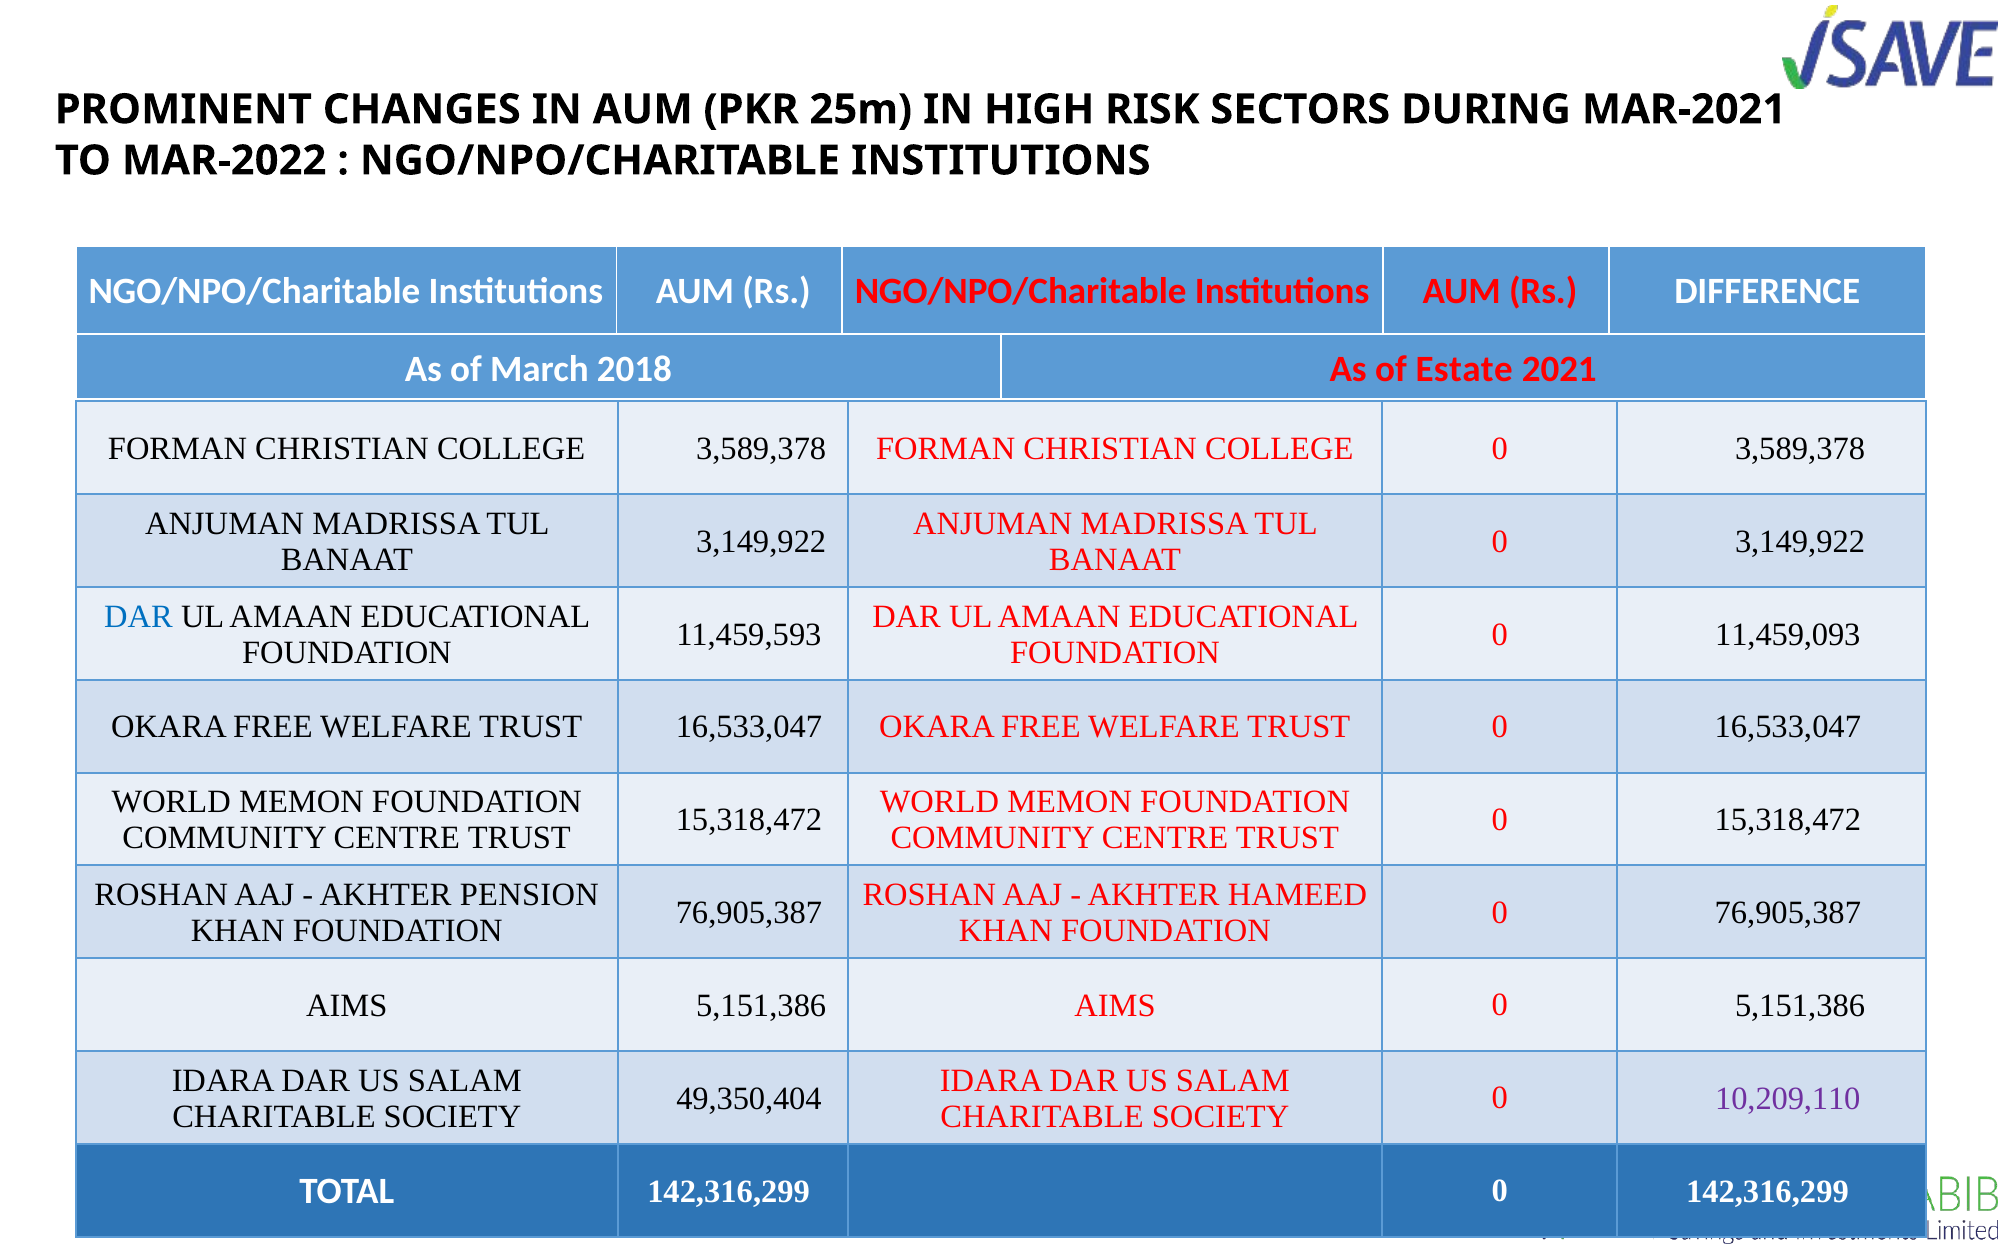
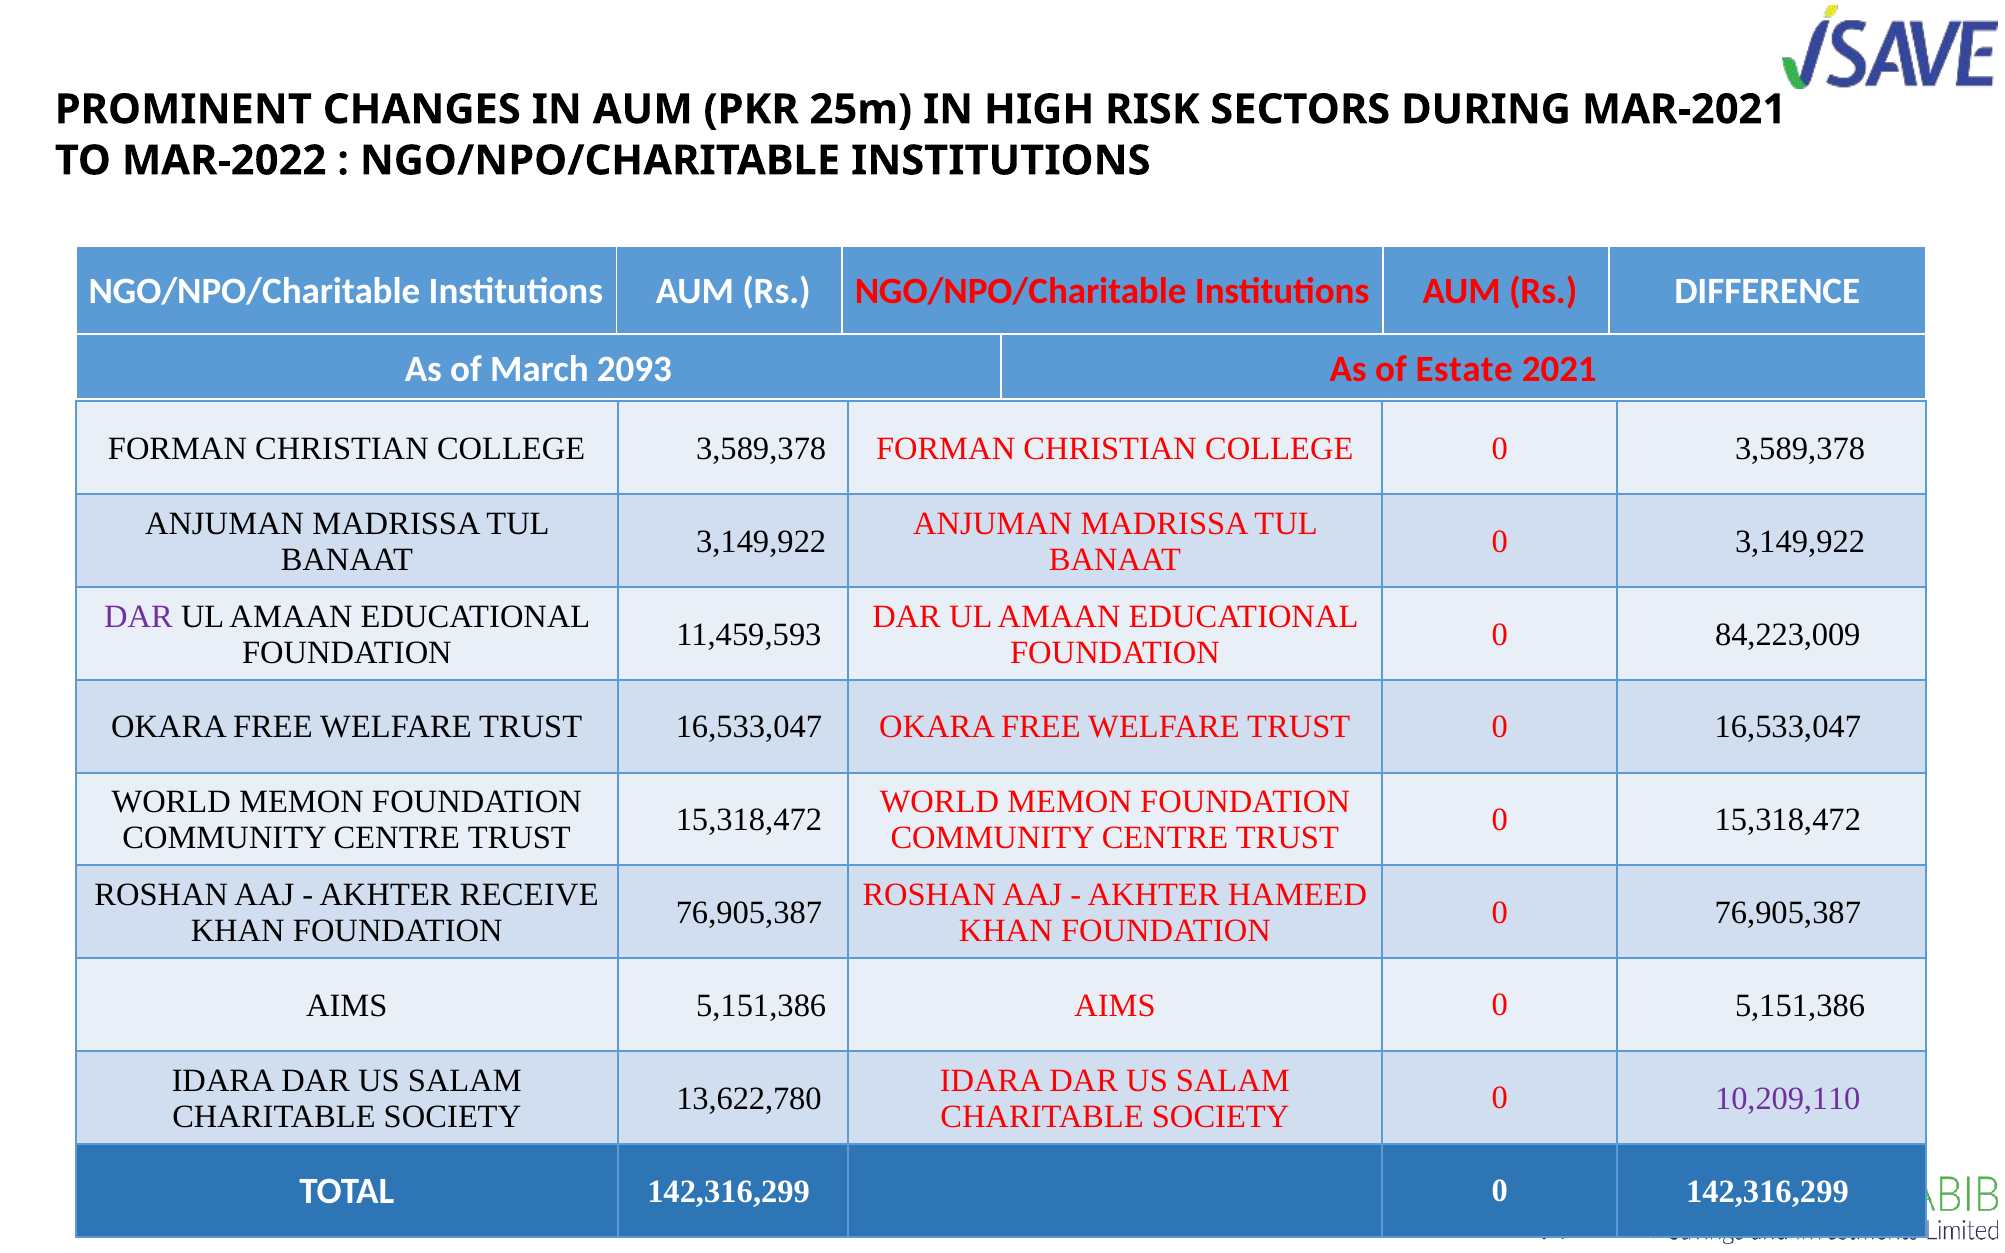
2018: 2018 -> 2093
DAR at (138, 617) colour: blue -> purple
11,459,093: 11,459,093 -> 84,223,009
PENSION: PENSION -> RECEIVE
49,350,404: 49,350,404 -> 13,622,780
